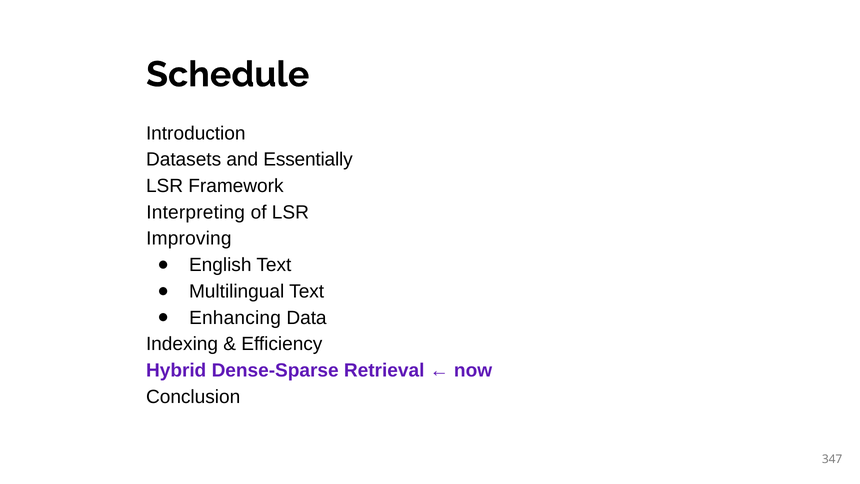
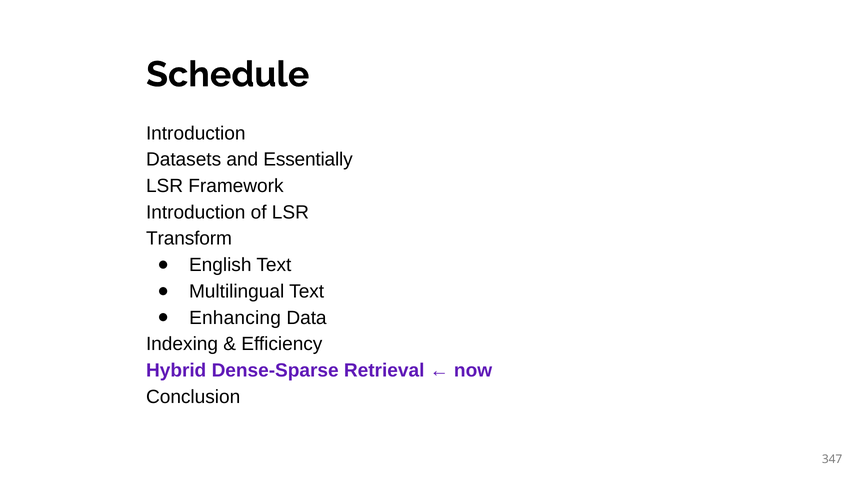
Interpreting at (196, 212): Interpreting -> Introduction
Improving: Improving -> Transform
